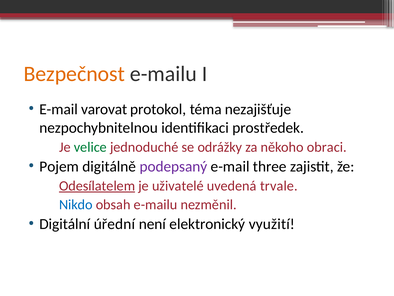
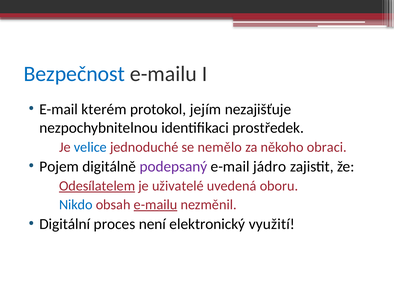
Bezpečnost colour: orange -> blue
varovat: varovat -> kterém
téma: téma -> jejím
velice colour: green -> blue
odrážky: odrážky -> nemělo
three: three -> jádro
trvale: trvale -> oboru
e-mailu at (156, 204) underline: none -> present
úřední: úřední -> proces
